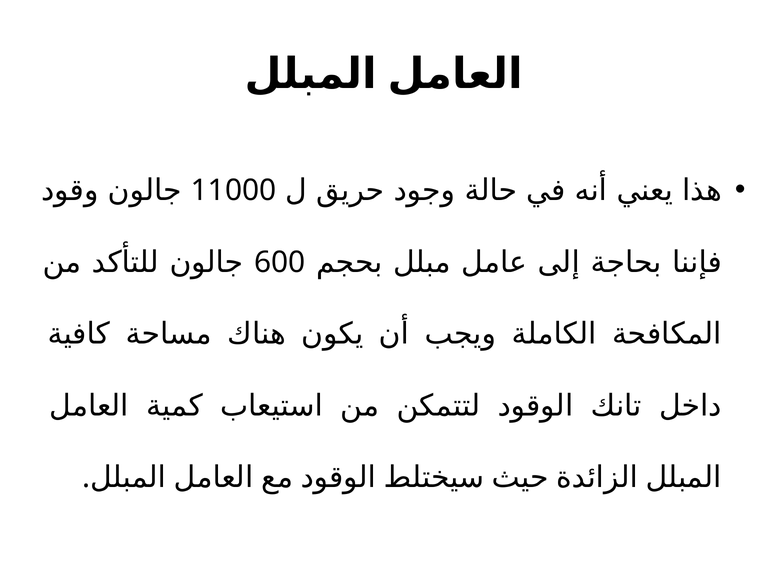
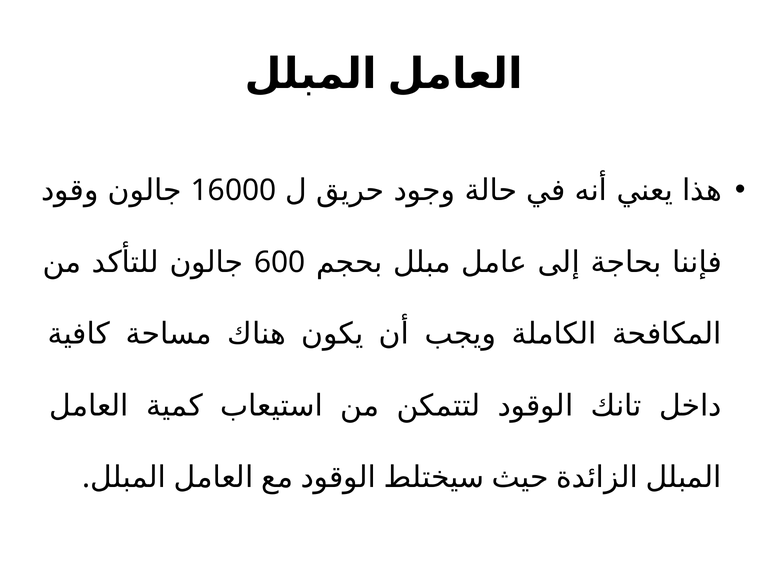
11000: 11000 -> 16000
